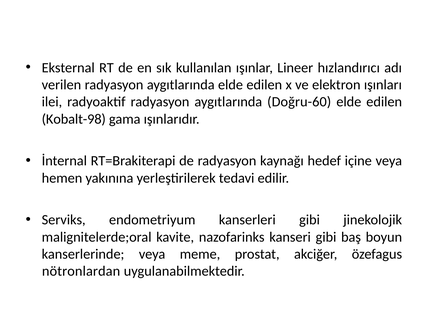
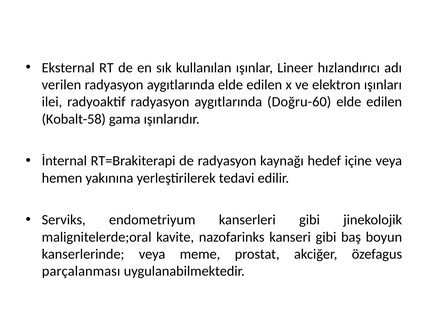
Kobalt-98: Kobalt-98 -> Kobalt-58
nötronlardan: nötronlardan -> parçalanması
